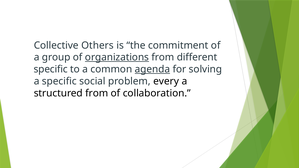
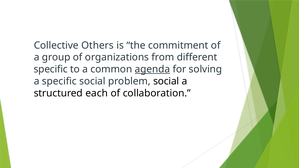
organizations underline: present -> none
problem every: every -> social
structured from: from -> each
